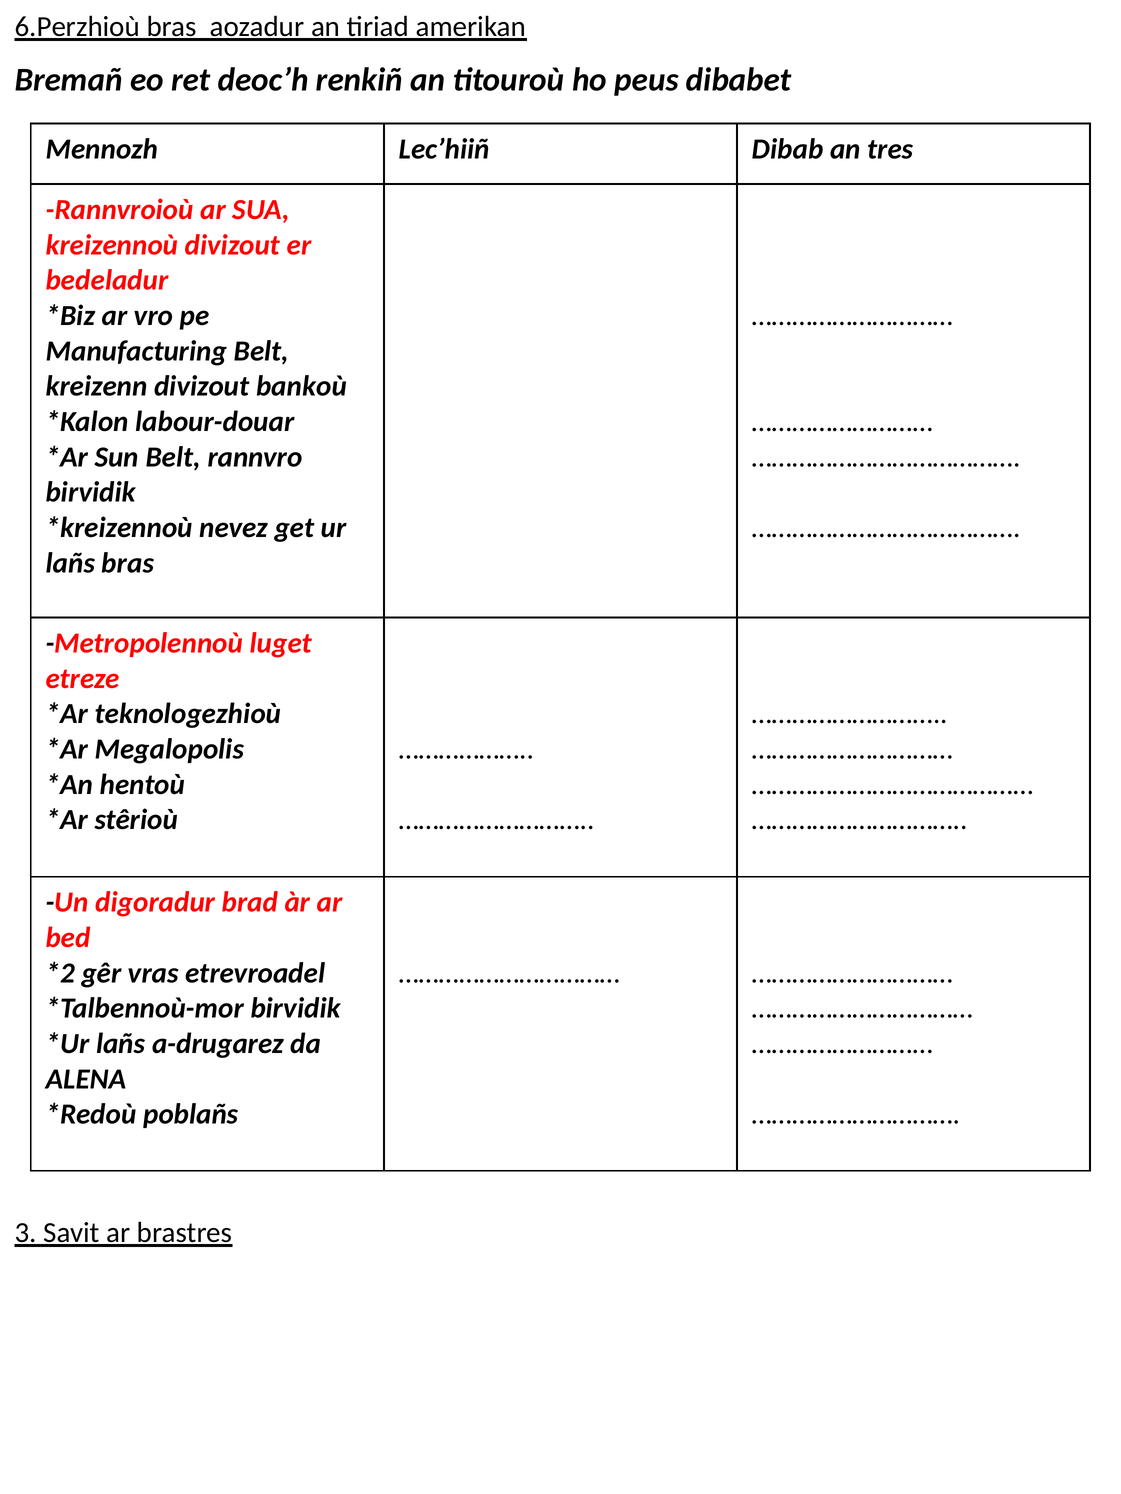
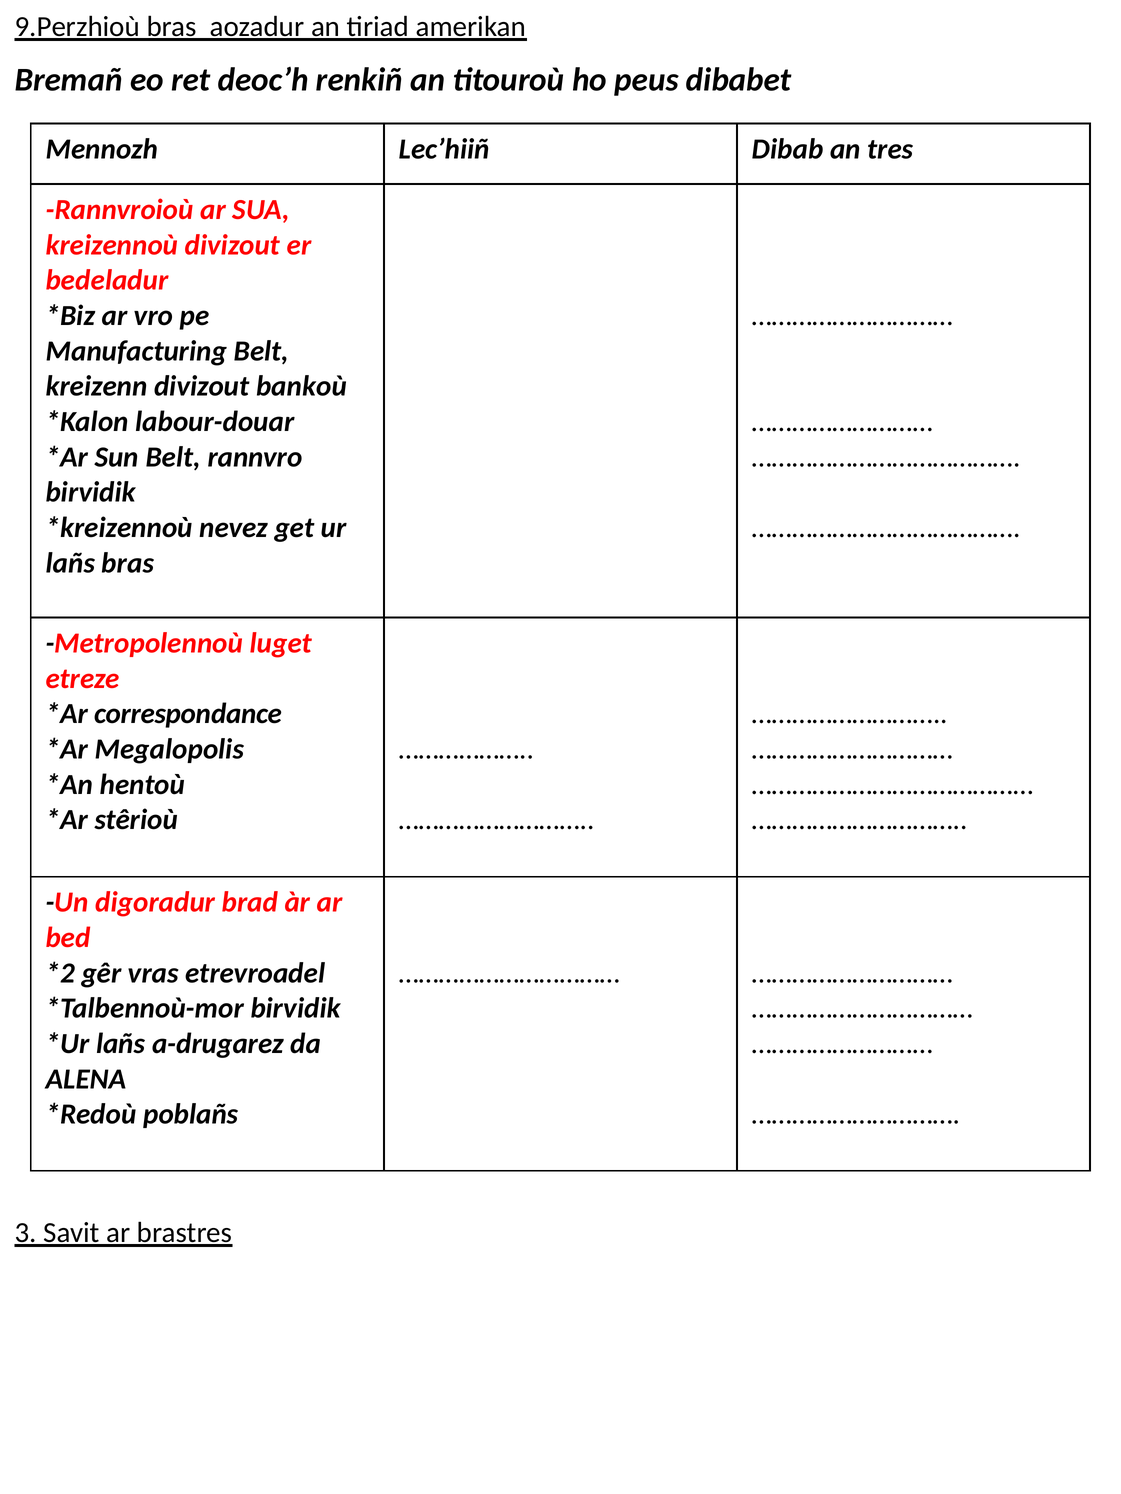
6.Perzhioù: 6.Perzhioù -> 9.Perzhioù
teknologezhioù: teknologezhioù -> correspondance
